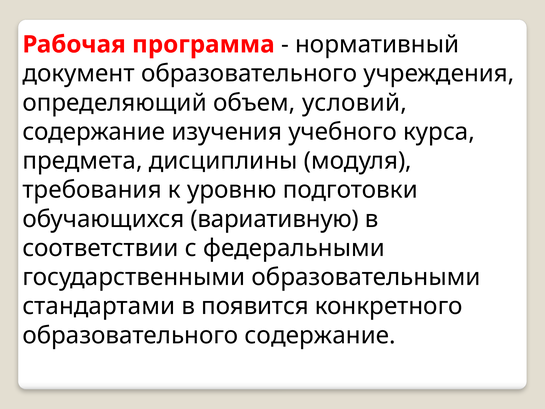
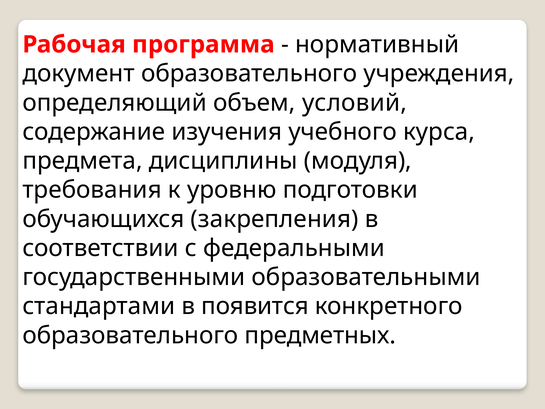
вариативную: вариативную -> закрепления
образовательного содержание: содержание -> предметных
